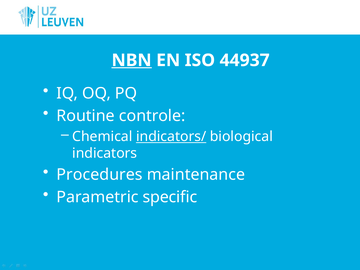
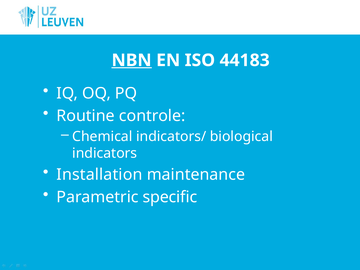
44937: 44937 -> 44183
indicators/ underline: present -> none
Procedures: Procedures -> Installation
